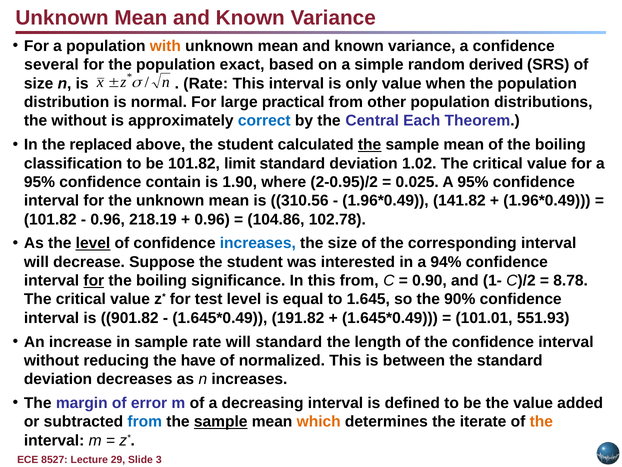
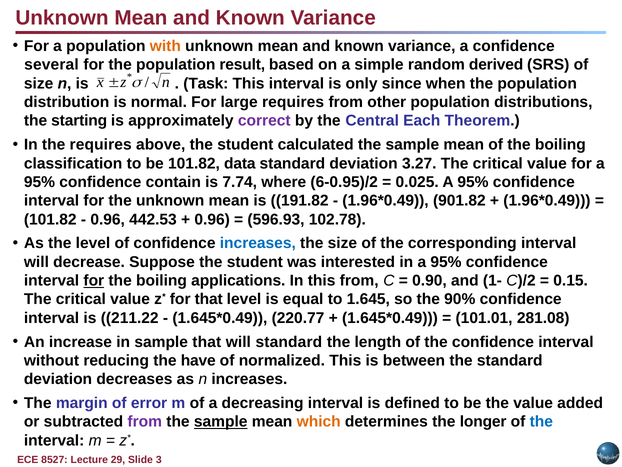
exact: exact -> result
Rate at (206, 83): Rate -> Task
only value: value -> since
large practical: practical -> requires
the without: without -> starting
correct colour: blue -> purple
the replaced: replaced -> requires
the at (370, 145) underline: present -> none
limit: limit -> data
1.02: 1.02 -> 3.27
1.90: 1.90 -> 7.74
2-0.95)/2: 2-0.95)/2 -> 6-0.95)/2
310.56: 310.56 -> 191.82
141.82: 141.82 -> 901.82
218.19: 218.19 -> 442.53
104.86: 104.86 -> 596.93
level at (93, 243) underline: present -> none
in a 94%: 94% -> 95%
significance: significance -> applications
8.78: 8.78 -> 0.15
for test: test -> that
901.82: 901.82 -> 211.22
191.82: 191.82 -> 220.77
551.93: 551.93 -> 281.08
sample rate: rate -> that
from at (145, 421) colour: blue -> purple
iterate: iterate -> longer
the at (541, 421) colour: orange -> blue
